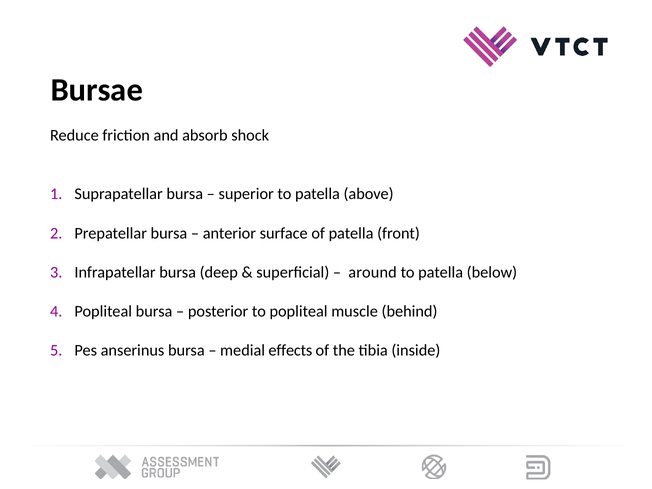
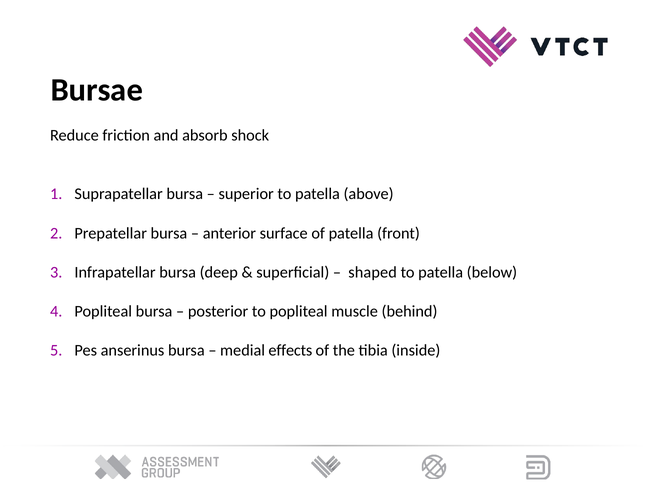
around: around -> shaped
